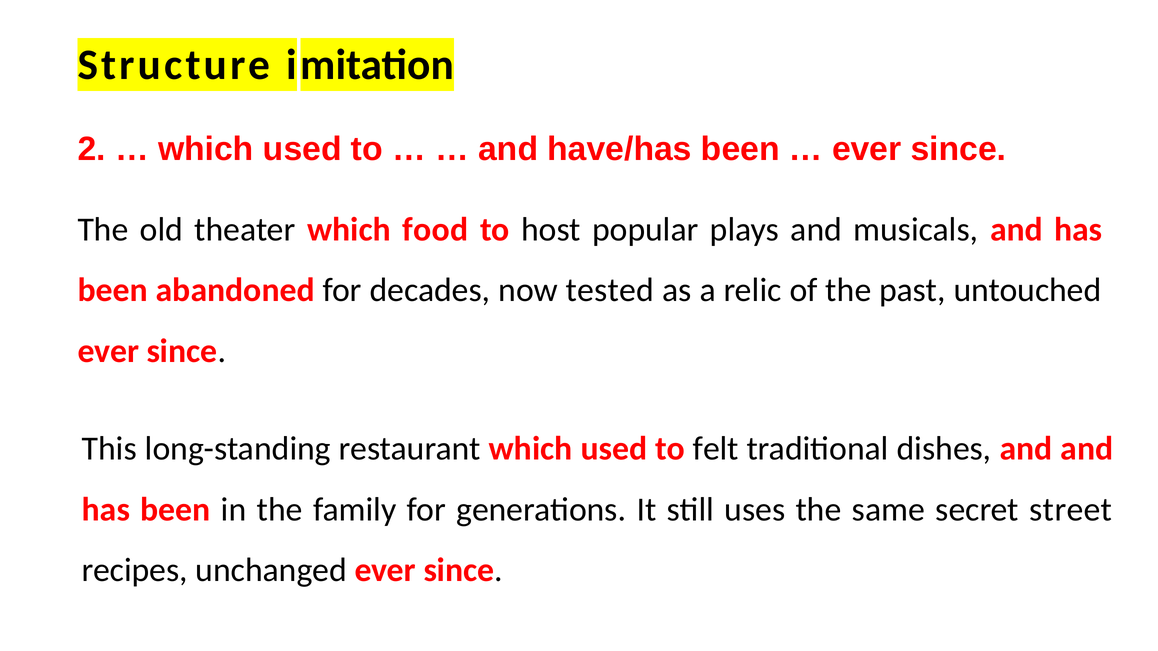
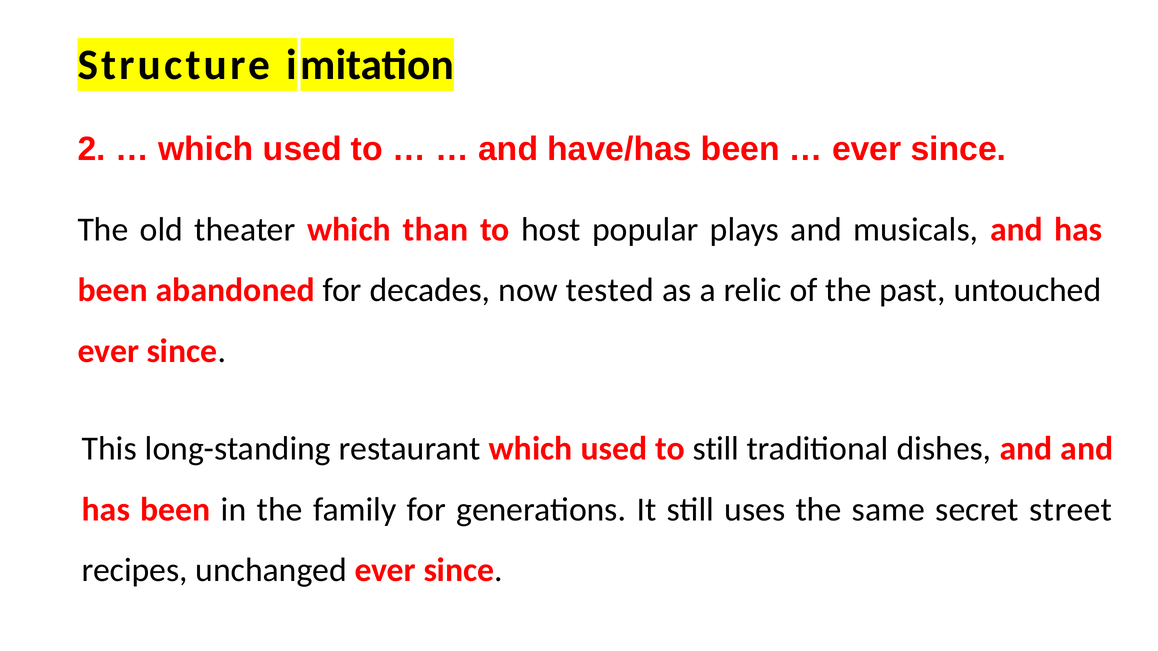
food: food -> than
to felt: felt -> still
